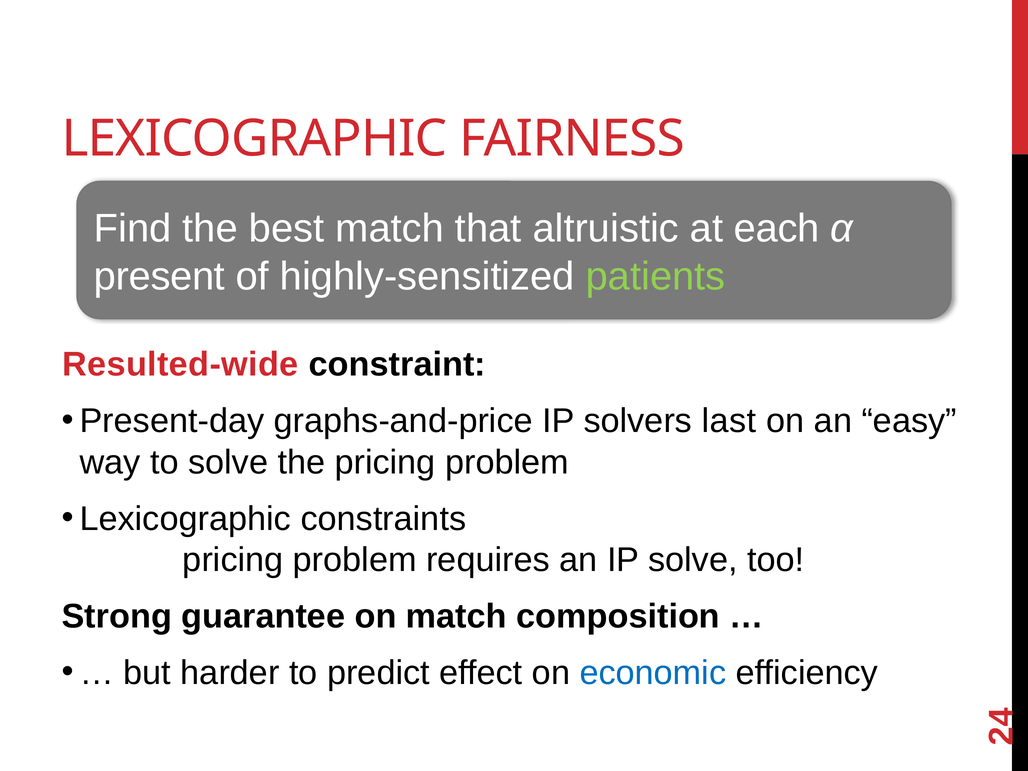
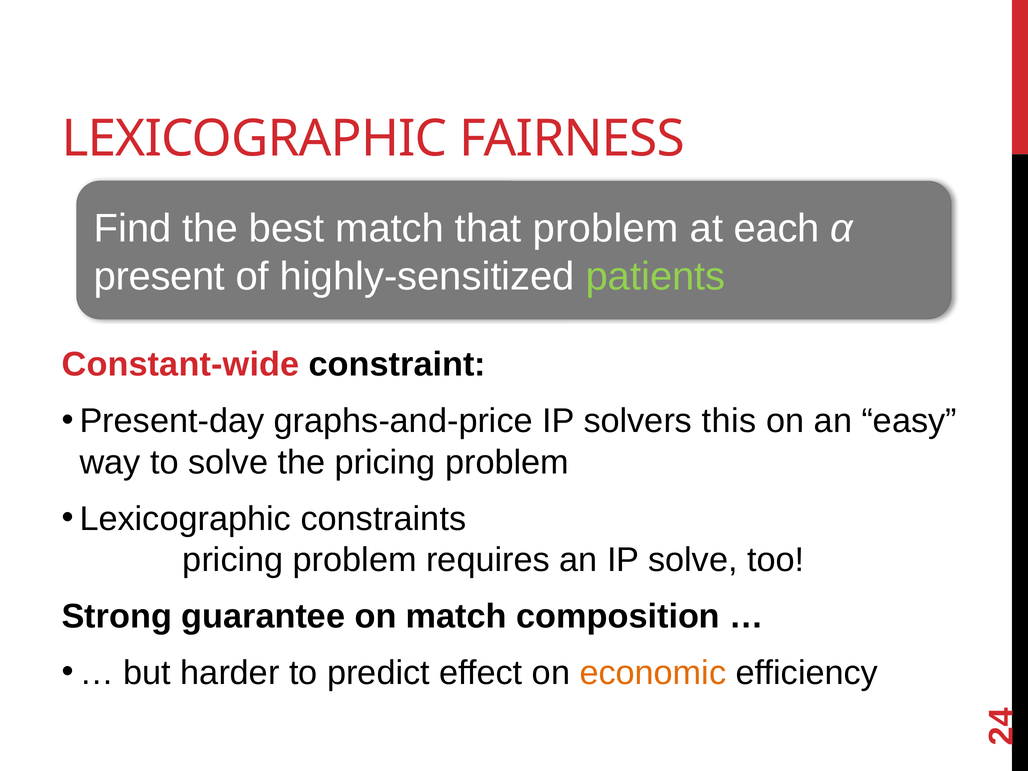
that altruistic: altruistic -> problem
Resulted-wide: Resulted-wide -> Constant-wide
last: last -> this
economic colour: blue -> orange
